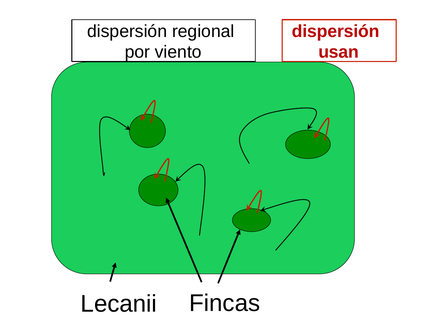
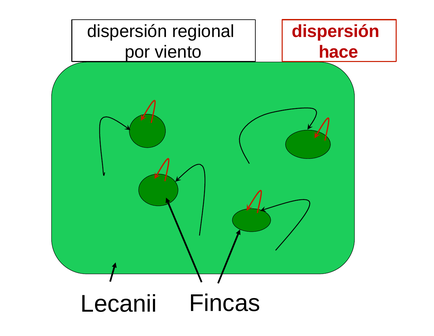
usan: usan -> hace
